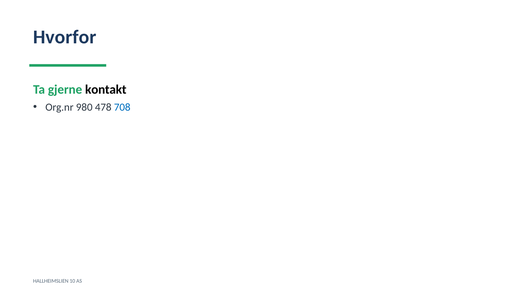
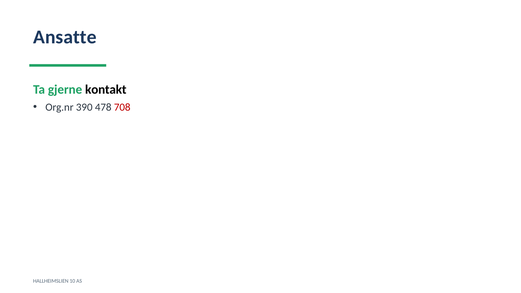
Hvorfor: Hvorfor -> Ansatte
980: 980 -> 390
708 colour: blue -> red
